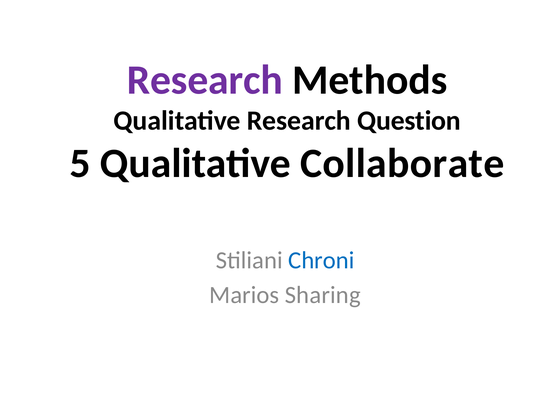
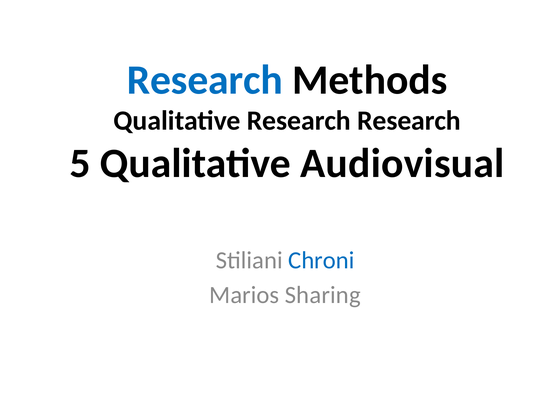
Research at (205, 80) colour: purple -> blue
Research Question: Question -> Research
Collaborate: Collaborate -> Audiovisual
